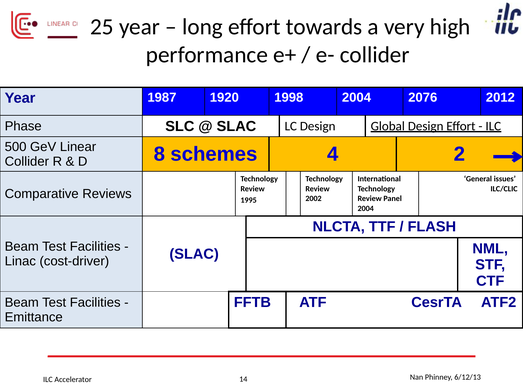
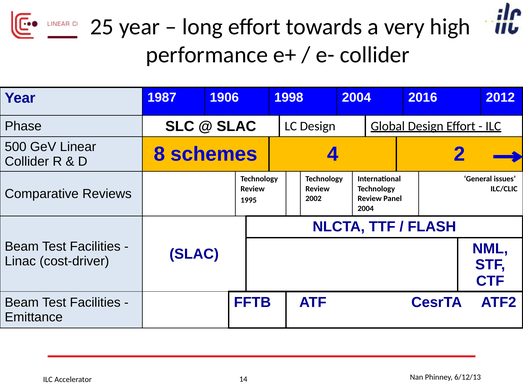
1920: 1920 -> 1906
2076: 2076 -> 2016
